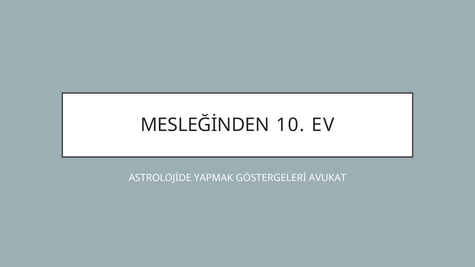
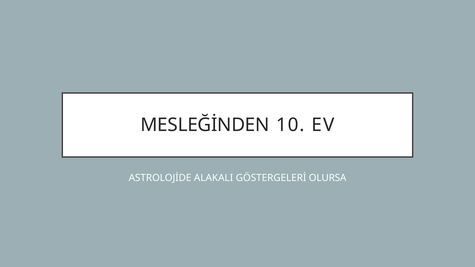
YAPMAK: YAPMAK -> ALAKALI
AVUKAT: AVUKAT -> OLURSA
